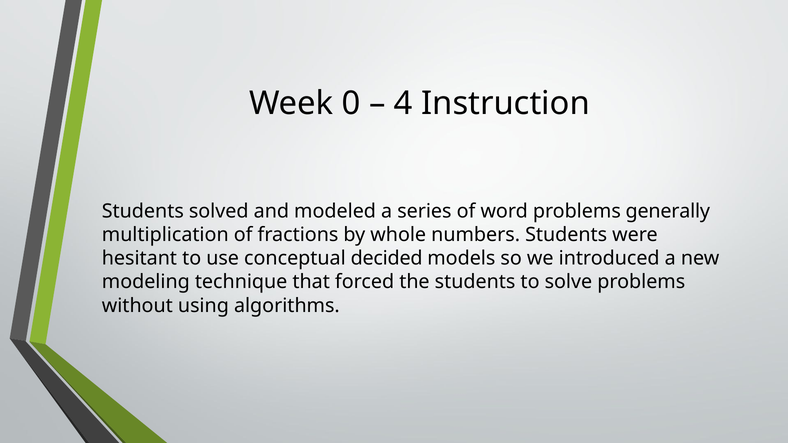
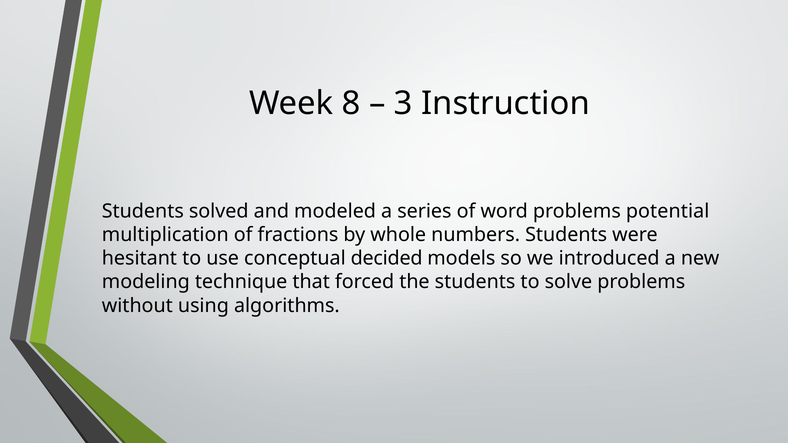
0: 0 -> 8
4: 4 -> 3
generally: generally -> potential
